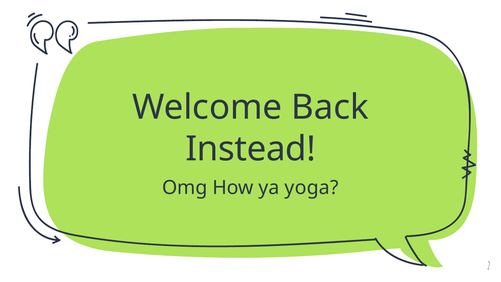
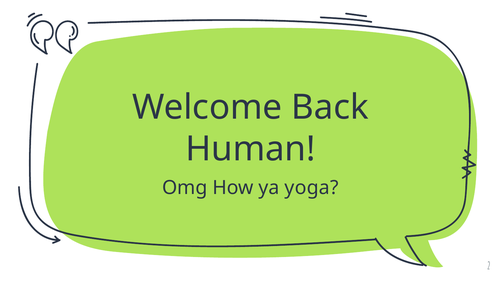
Instead: Instead -> Human
